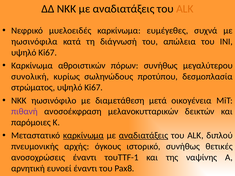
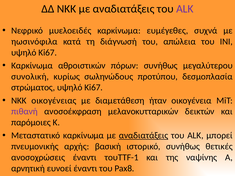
ALK at (185, 9) colour: orange -> purple
ηωσινόφιλο: ηωσινόφιλο -> οικογένειας
μετά: μετά -> ήταν
καρκίνωμα at (83, 136) underline: present -> none
διπλού: διπλού -> μπορεί
όγκους: όγκους -> βασική
